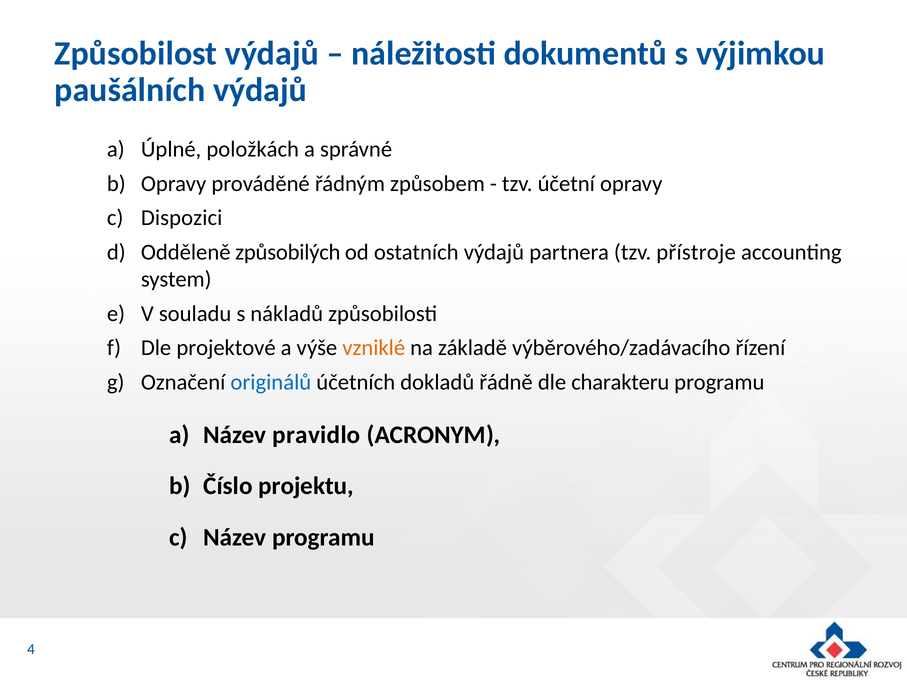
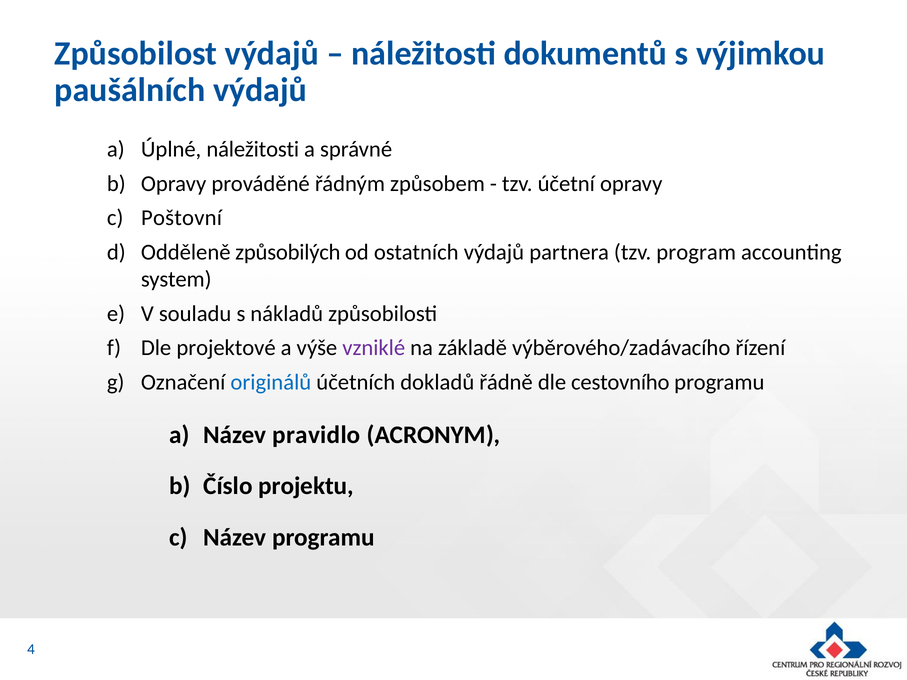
Úplné položkách: položkách -> náležitosti
Dispozici: Dispozici -> Poštovní
přístroje: přístroje -> program
vzniklé colour: orange -> purple
charakteru: charakteru -> cestovního
